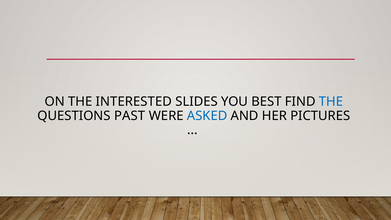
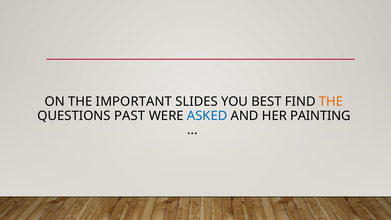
INTERESTED: INTERESTED -> IMPORTANT
THE at (331, 102) colour: blue -> orange
PICTURES: PICTURES -> PAINTING
